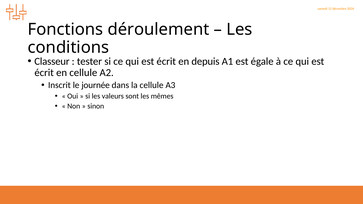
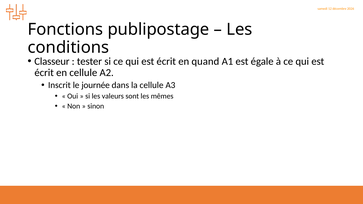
déroulement: déroulement -> publipostage
depuis: depuis -> quand
